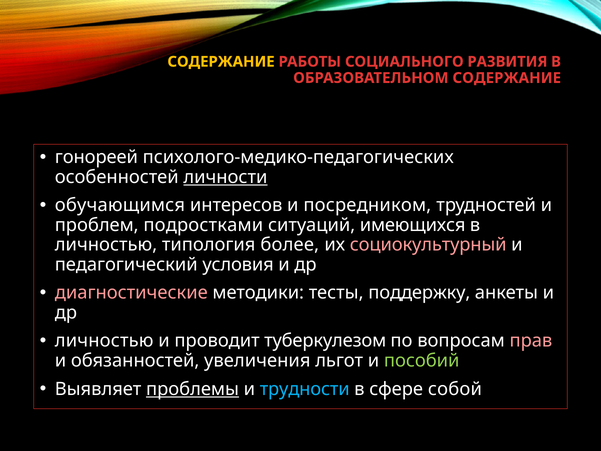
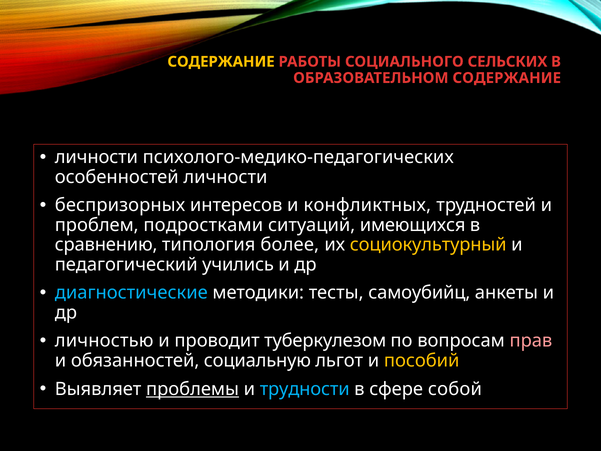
РАЗВИТИЯ: РАЗВИТИЯ -> СЕЛЬСКИХ
гонореей at (96, 157): гонореей -> личности
личности at (225, 177) underline: present -> none
обучающимся: обучающимся -> беспризорных
посредником: посредником -> конфликтных
личностью at (106, 245): личностью -> сравнению
социокультурный colour: pink -> yellow
условия: условия -> учились
диагностические colour: pink -> light blue
поддержку: поддержку -> самоубийц
увеличения: увеличения -> социальную
пособий colour: light green -> yellow
